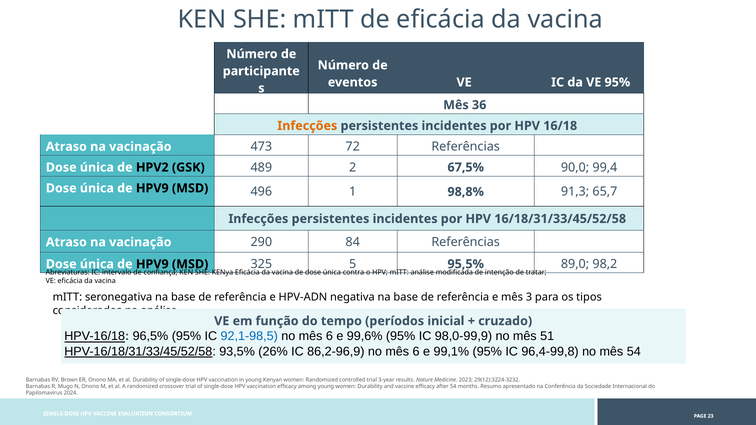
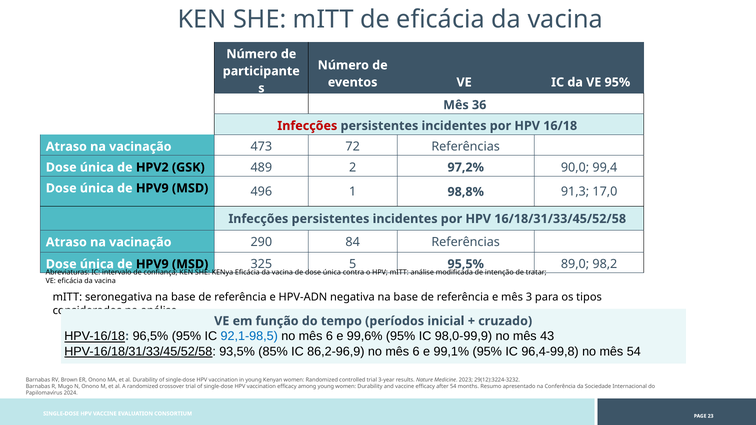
Infecções at (307, 126) colour: orange -> red
67,5%: 67,5% -> 97,2%
65,7: 65,7 -> 17,0
51: 51 -> 43
26%: 26% -> 85%
